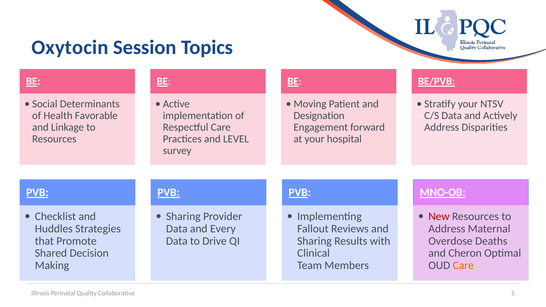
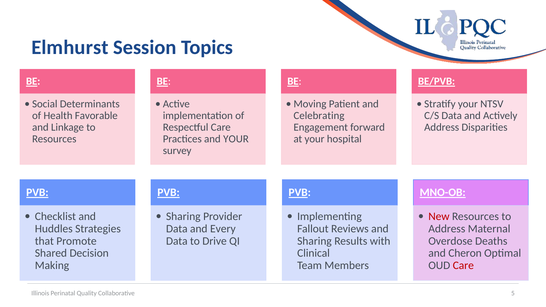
Oxytocin: Oxytocin -> Elmhurst
Designation: Designation -> Celebrating
and LEVEL: LEVEL -> YOUR
Care at (463, 266) colour: orange -> red
